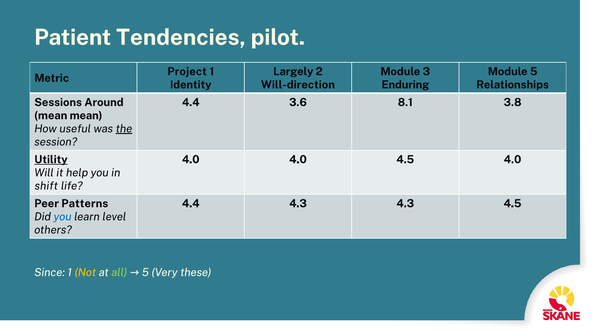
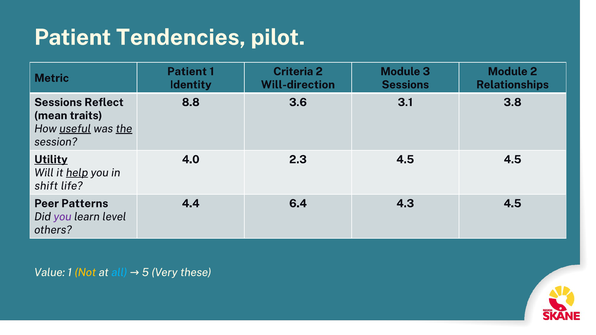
Project at (187, 72): Project -> Patient
Largely: Largely -> Criteria
Module 5: 5 -> 2
Enduring at (405, 85): Enduring -> Sessions
Around: Around -> Reflect
4.4 at (191, 102): 4.4 -> 8.8
8.1: 8.1 -> 3.1
mean mean: mean -> traits
useful underline: none -> present
4.0 4.0: 4.0 -> 2.3
4.5 4.0: 4.0 -> 4.5
help underline: none -> present
4.4 4.3: 4.3 -> 6.4
you at (63, 217) colour: blue -> purple
Since: Since -> Value
all colour: light green -> light blue
